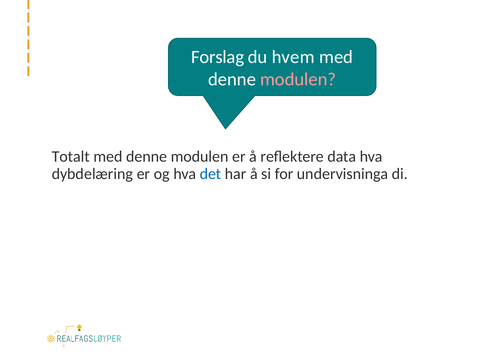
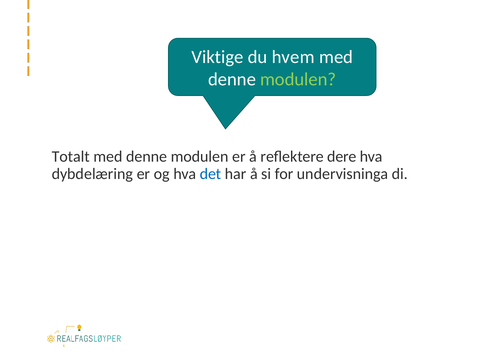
Forslag: Forslag -> Viktige
modulen at (298, 79) colour: pink -> light green
data: data -> dere
